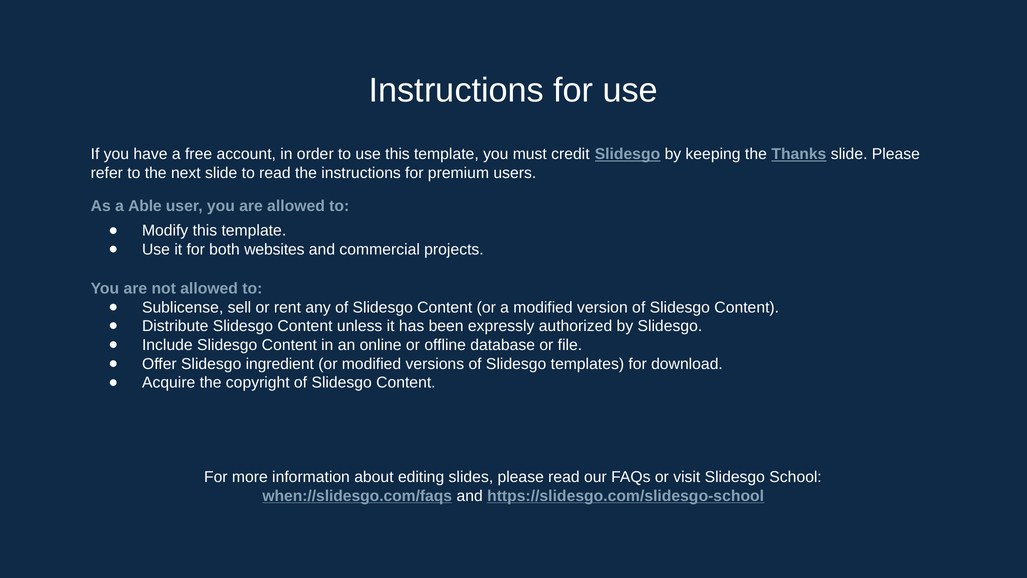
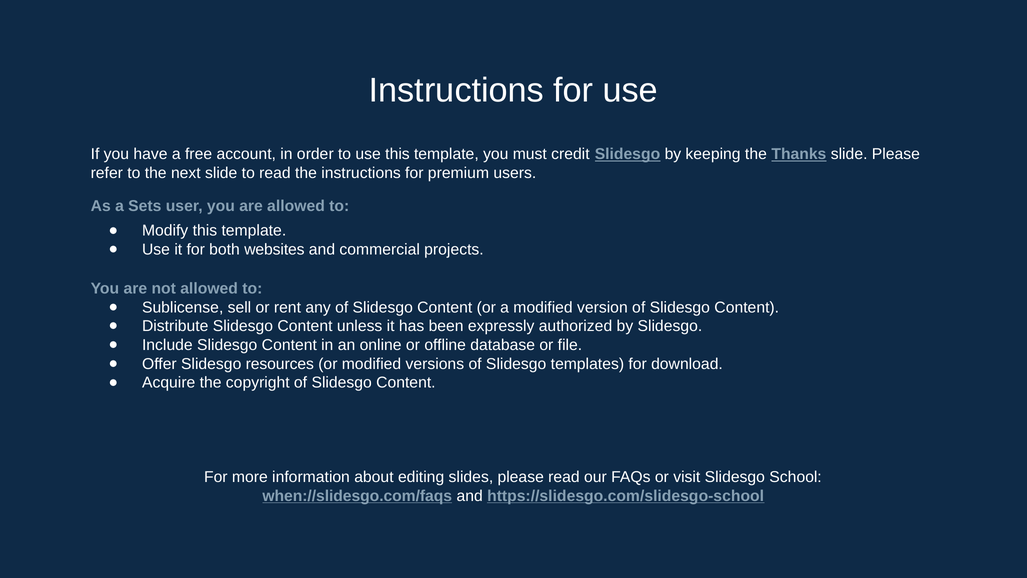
Able: Able -> Sets
ingredient: ingredient -> resources
